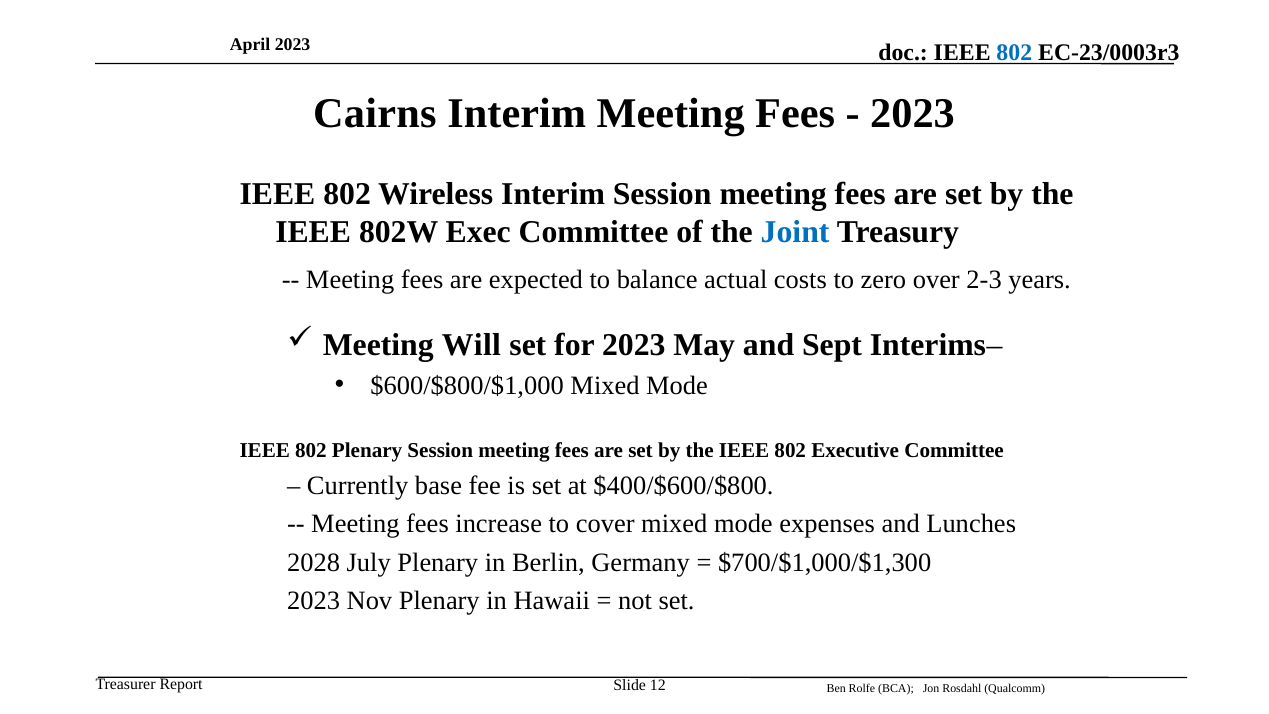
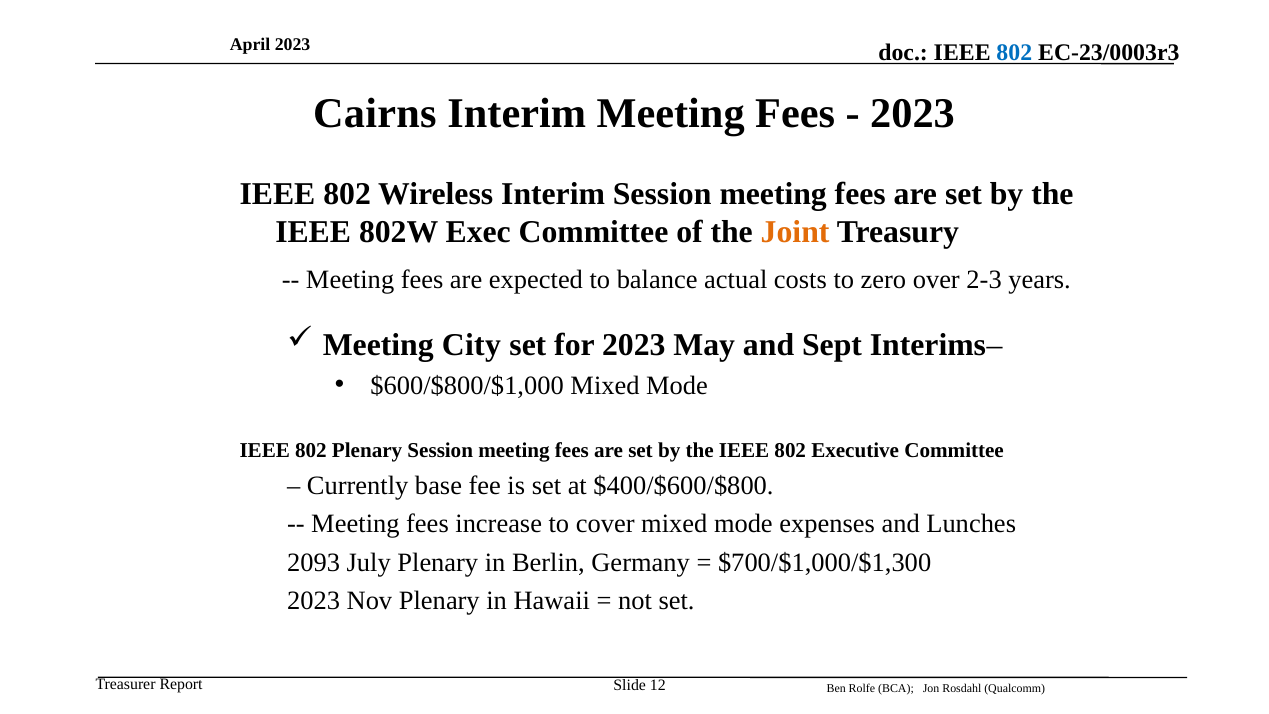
Joint colour: blue -> orange
Will: Will -> City
2028: 2028 -> 2093
